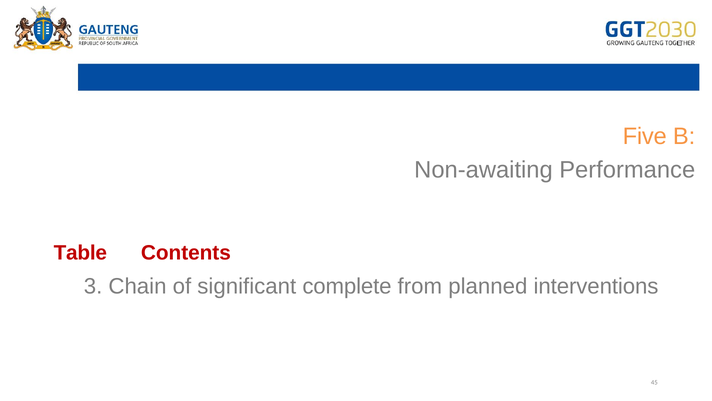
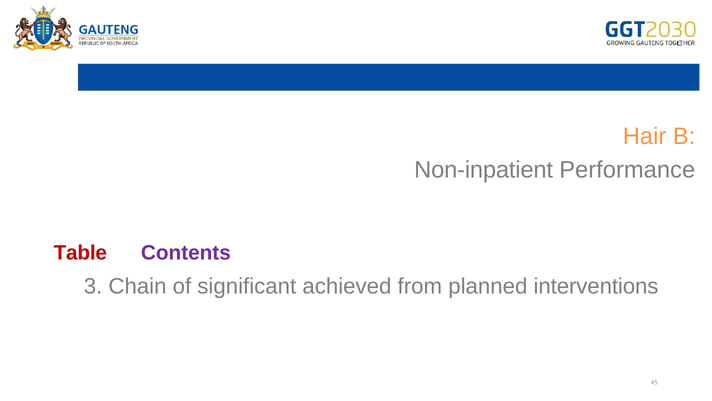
Five: Five -> Hair
Non-awaiting: Non-awaiting -> Non-inpatient
Contents colour: red -> purple
complete: complete -> achieved
